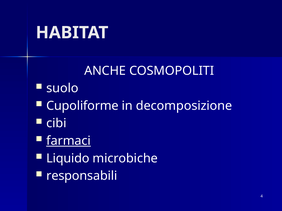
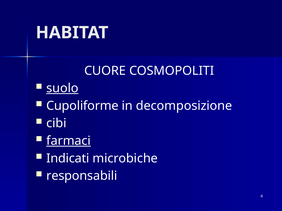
ANCHE: ANCHE -> CUORE
suolo underline: none -> present
Liquido: Liquido -> Indicati
